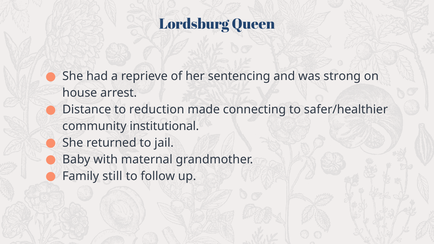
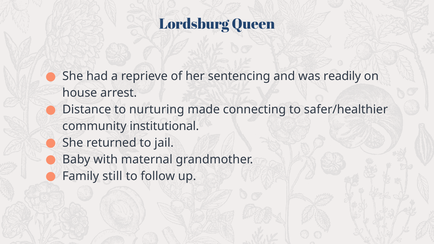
strong: strong -> readily
reduction: reduction -> nurturing
